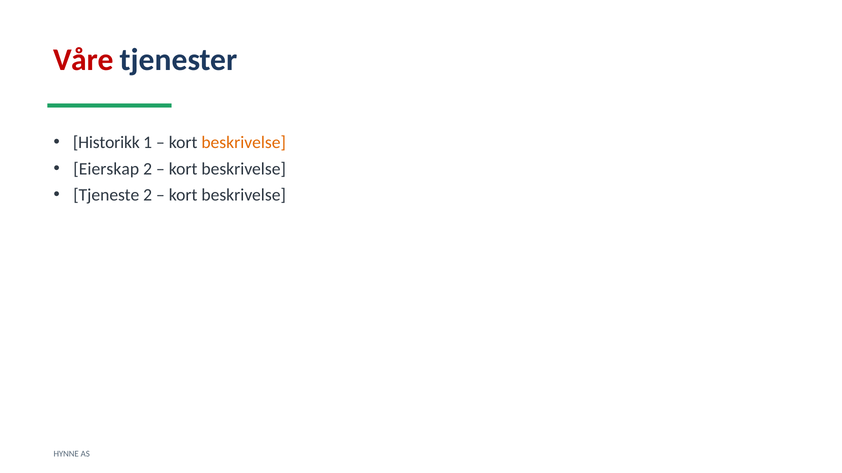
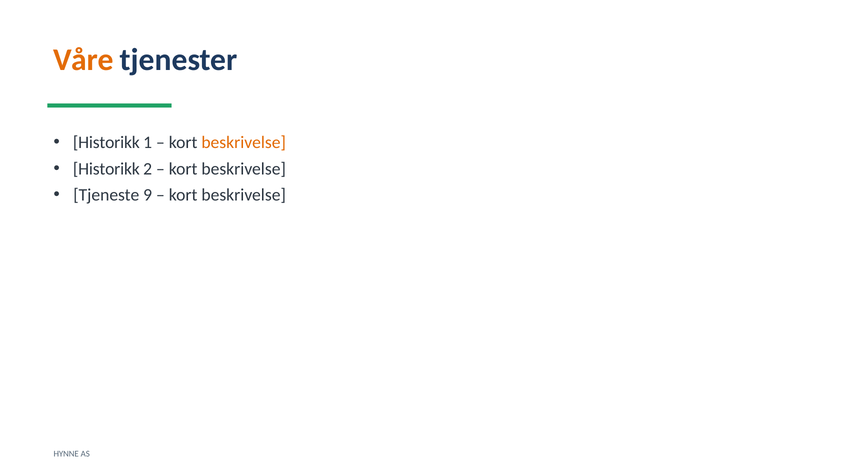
Våre colour: red -> orange
Eierskap at (106, 169): Eierskap -> Historikk
Tjeneste 2: 2 -> 9
